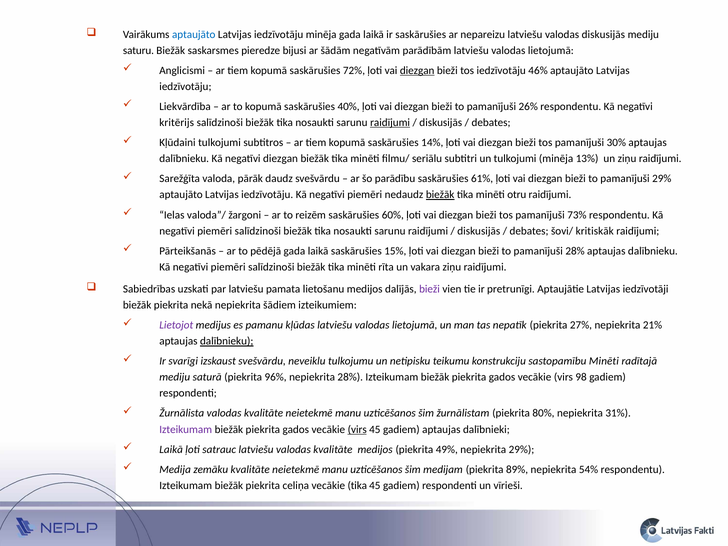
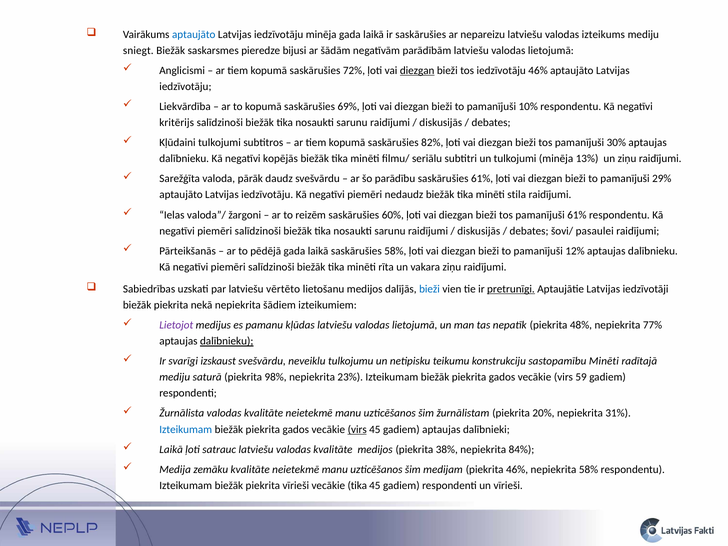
valodas diskusijās: diskusijās -> izteikums
saturu: saturu -> sniegt
40%: 40% -> 69%
26%: 26% -> 10%
raidījumi at (390, 123) underline: present -> none
14%: 14% -> 82%
negatīvi diezgan: diezgan -> kopējās
biežāk at (440, 195) underline: present -> none
otru: otru -> stila
pamanījuši 73%: 73% -> 61%
kritiskāk: kritiskāk -> pasaulei
saskārušies 15%: 15% -> 58%
pamanījuši 28%: 28% -> 12%
pamata: pamata -> vērtēto
bieži at (430, 289) colour: purple -> blue
pretrunīgi underline: none -> present
27%: 27% -> 48%
21%: 21% -> 77%
96%: 96% -> 98%
nepiekrita 28%: 28% -> 23%
98: 98 -> 59
80%: 80% -> 20%
Izteikumam at (186, 429) colour: purple -> blue
49%: 49% -> 38%
nepiekrita 29%: 29% -> 84%
piekrita 89%: 89% -> 46%
nepiekrita 54%: 54% -> 58%
piekrita celiņa: celiņa -> vīrieši
